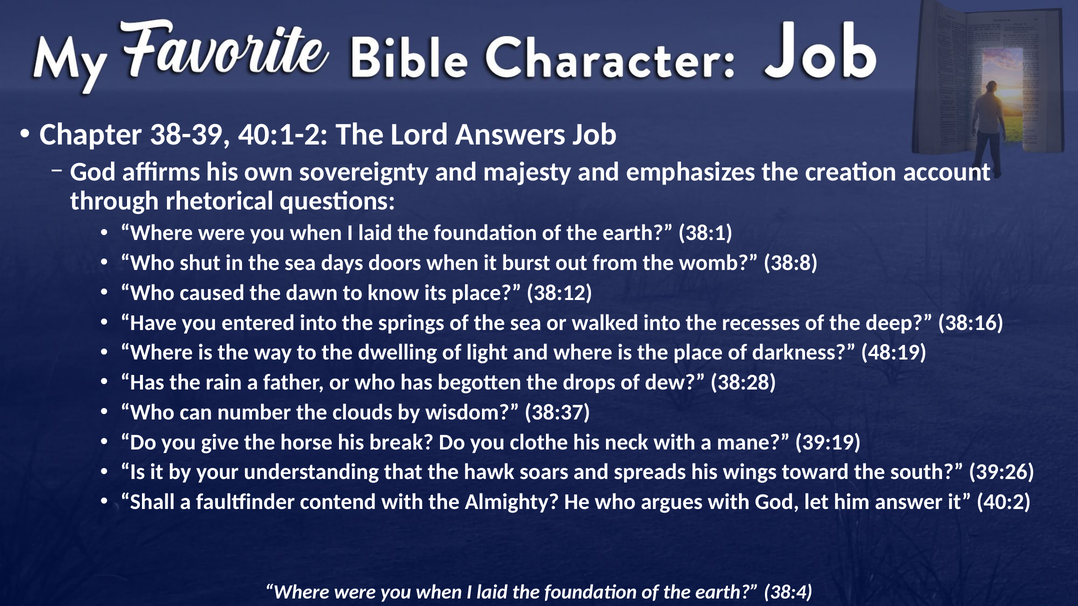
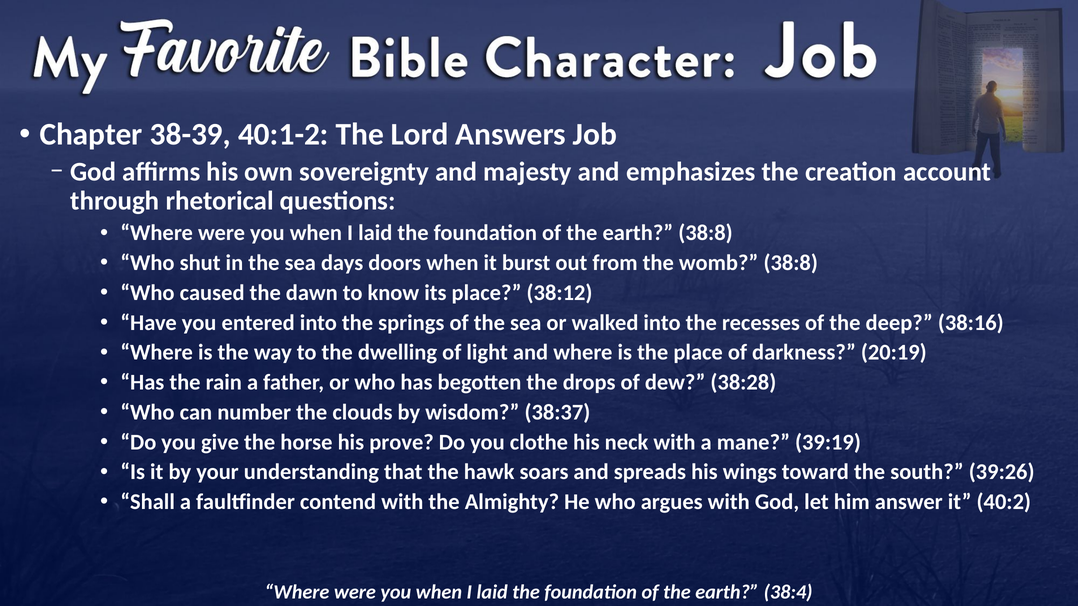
earth 38:1: 38:1 -> 38:8
48:19: 48:19 -> 20:19
break: break -> prove
